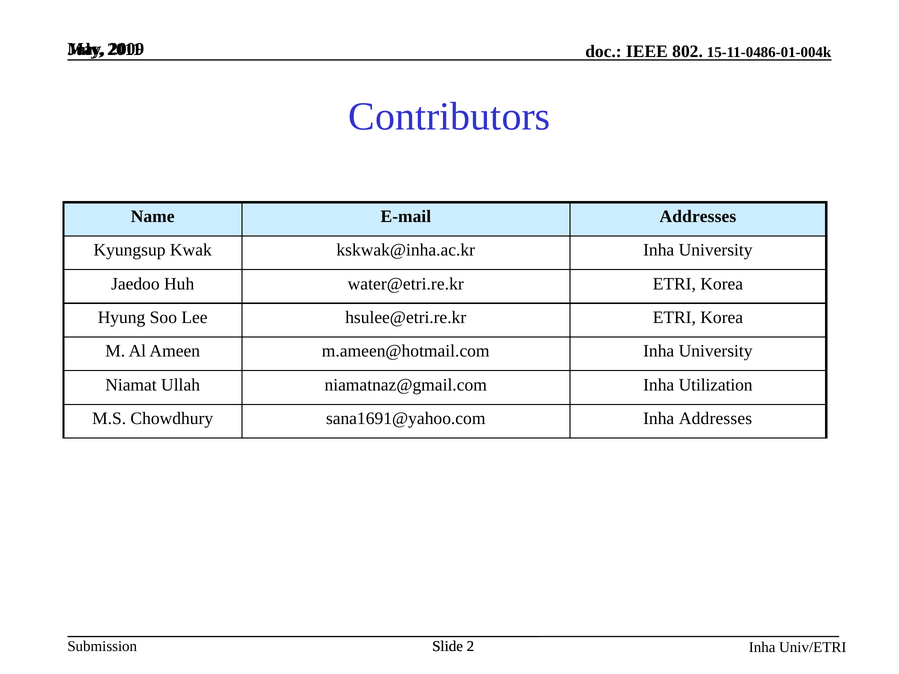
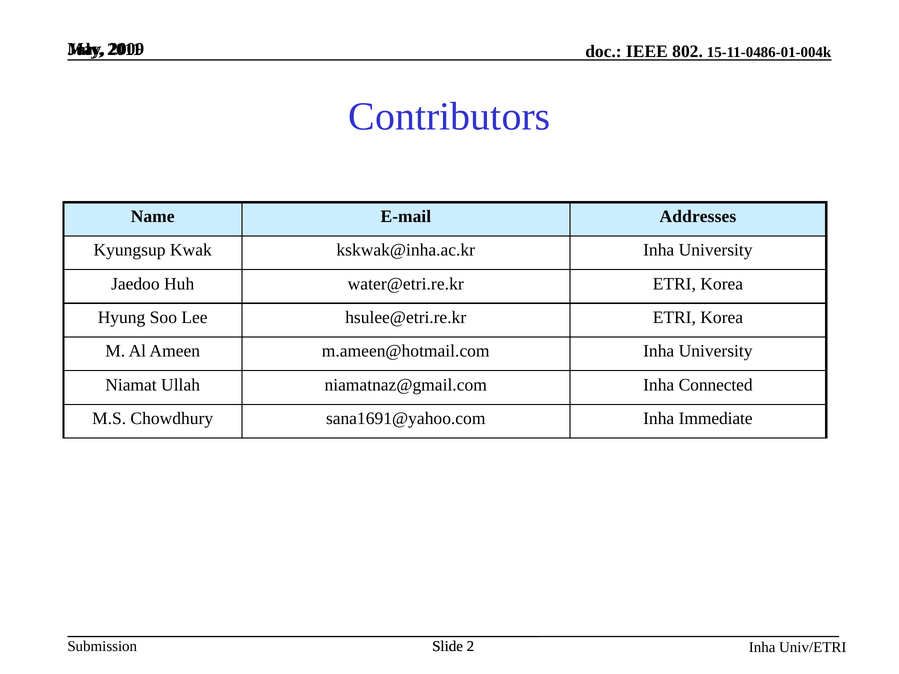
Utilization: Utilization -> Connected
Inha Addresses: Addresses -> Immediate
